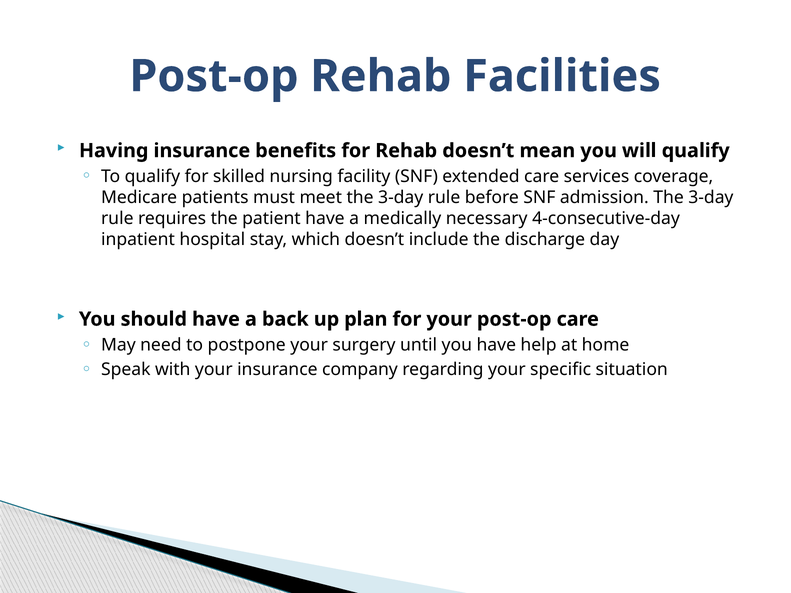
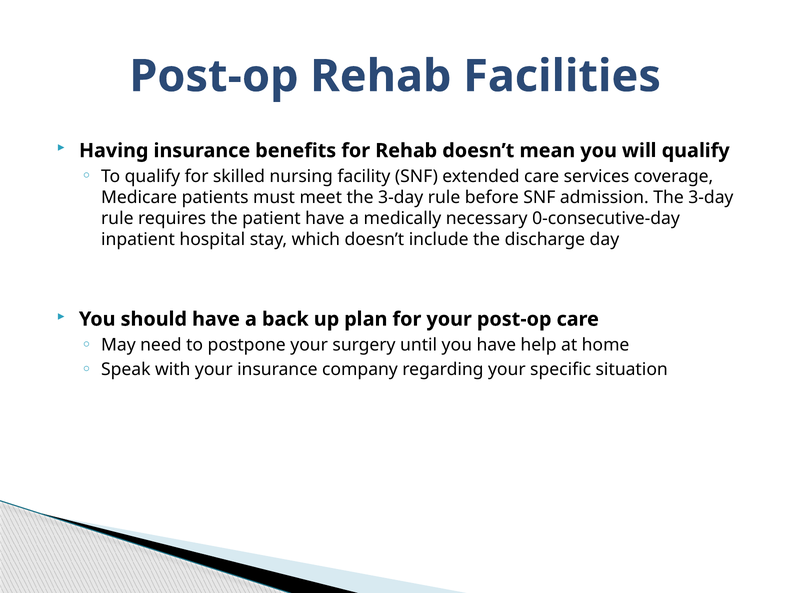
4-consecutive-day: 4-consecutive-day -> 0-consecutive-day
